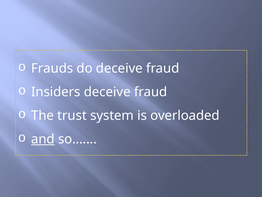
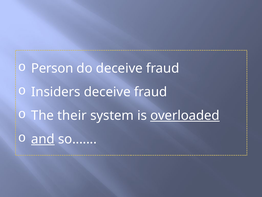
Frauds: Frauds -> Person
trust: trust -> their
overloaded underline: none -> present
